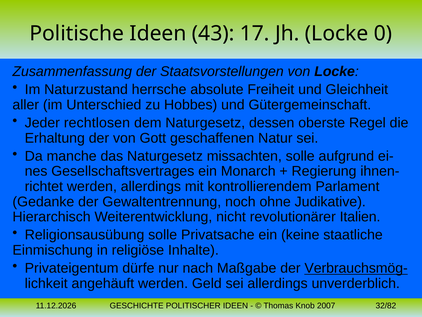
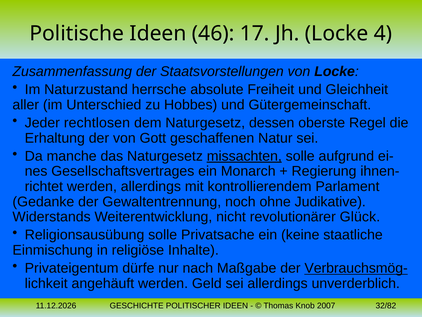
43: 43 -> 46
0: 0 -> 4
missachten underline: none -> present
Hierarchisch: Hierarchisch -> Widerstands
Italien: Italien -> Glück
